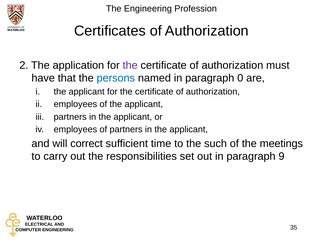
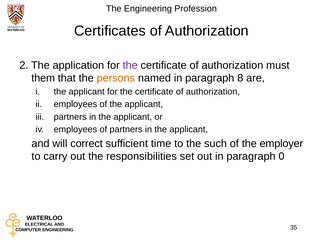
have: have -> them
persons colour: blue -> orange
0: 0 -> 8
meetings: meetings -> employer
9: 9 -> 0
